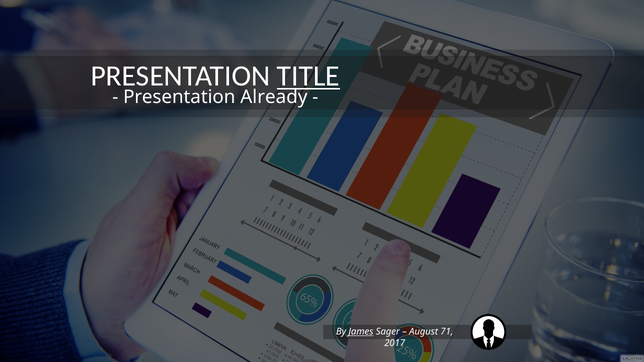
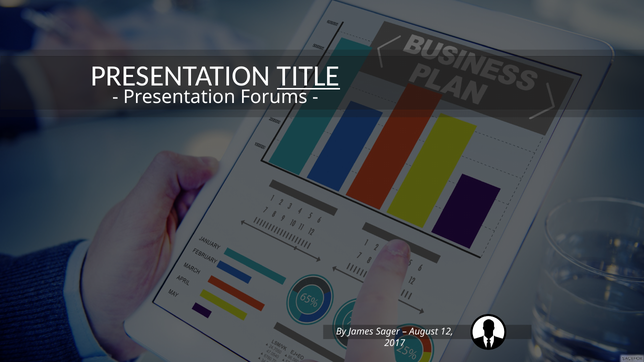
Already: Already -> Forums
James underline: present -> none
71: 71 -> 12
